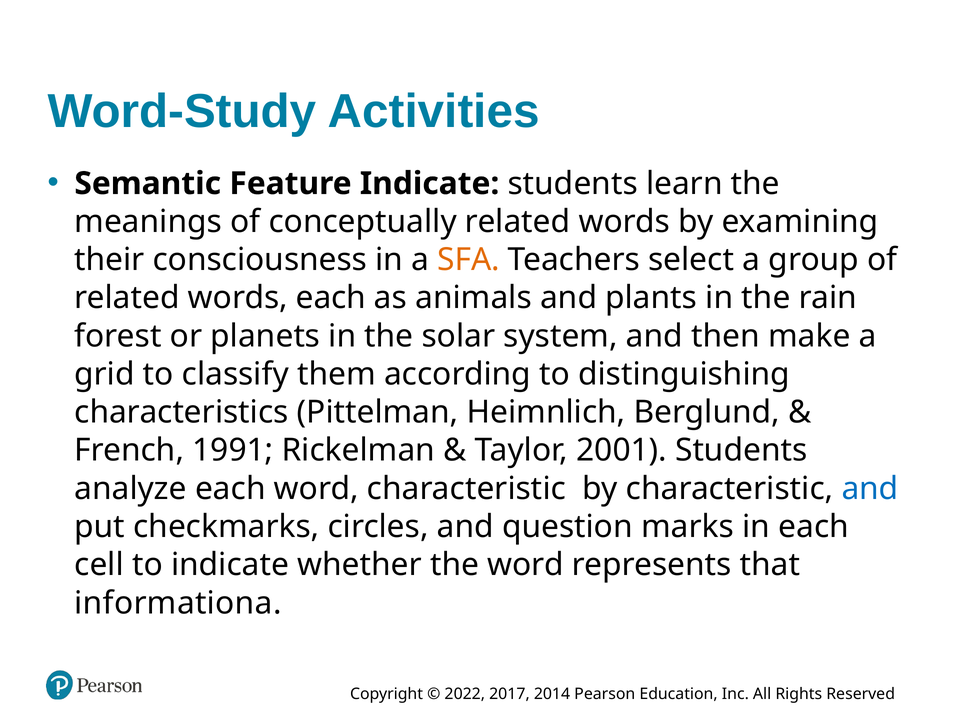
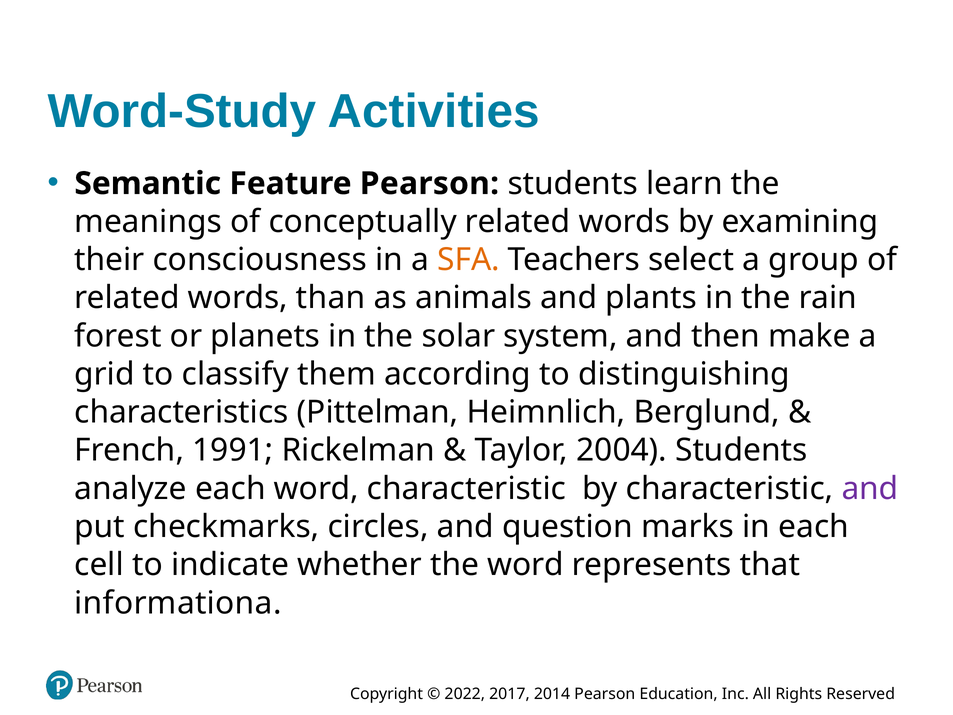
Feature Indicate: Indicate -> Pearson
words each: each -> than
2001: 2001 -> 2004
and at (870, 488) colour: blue -> purple
